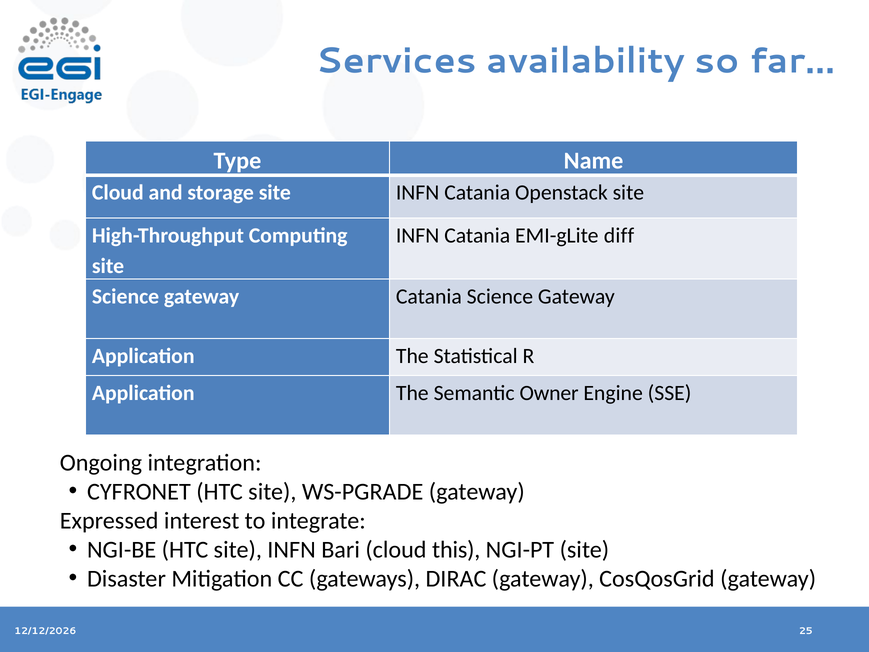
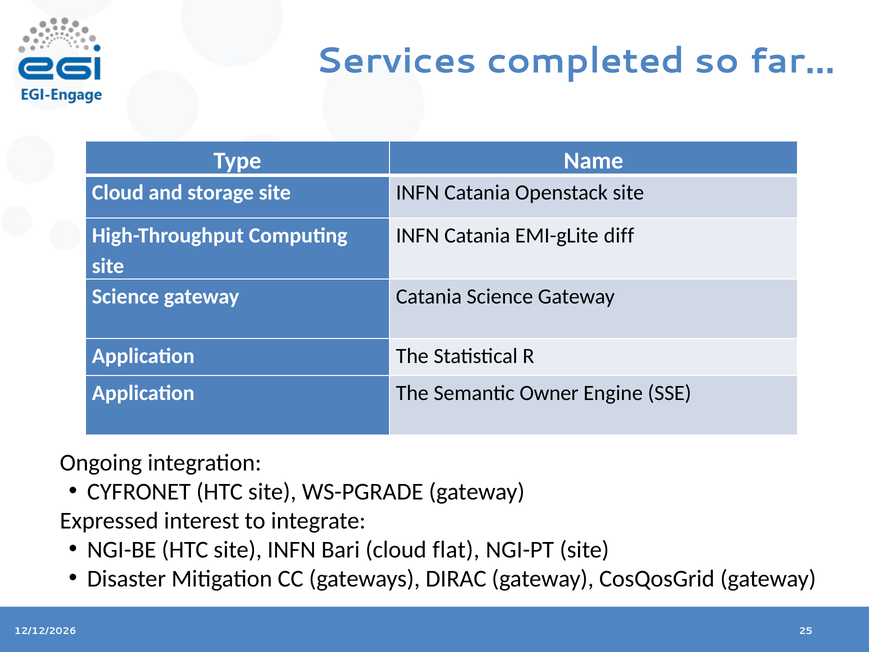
availability: availability -> completed
this: this -> flat
